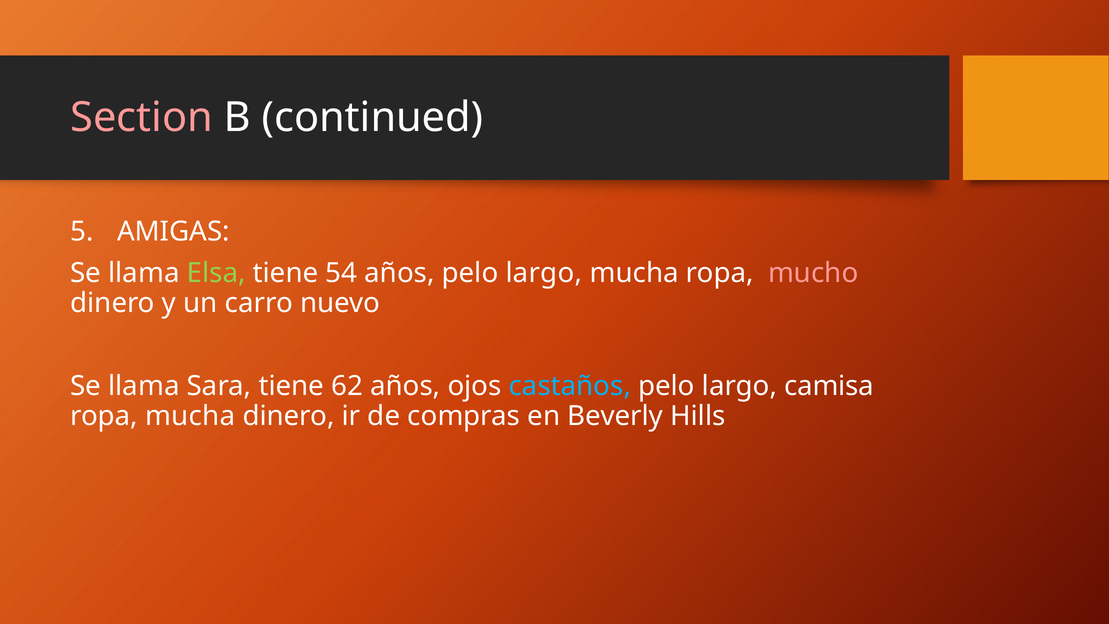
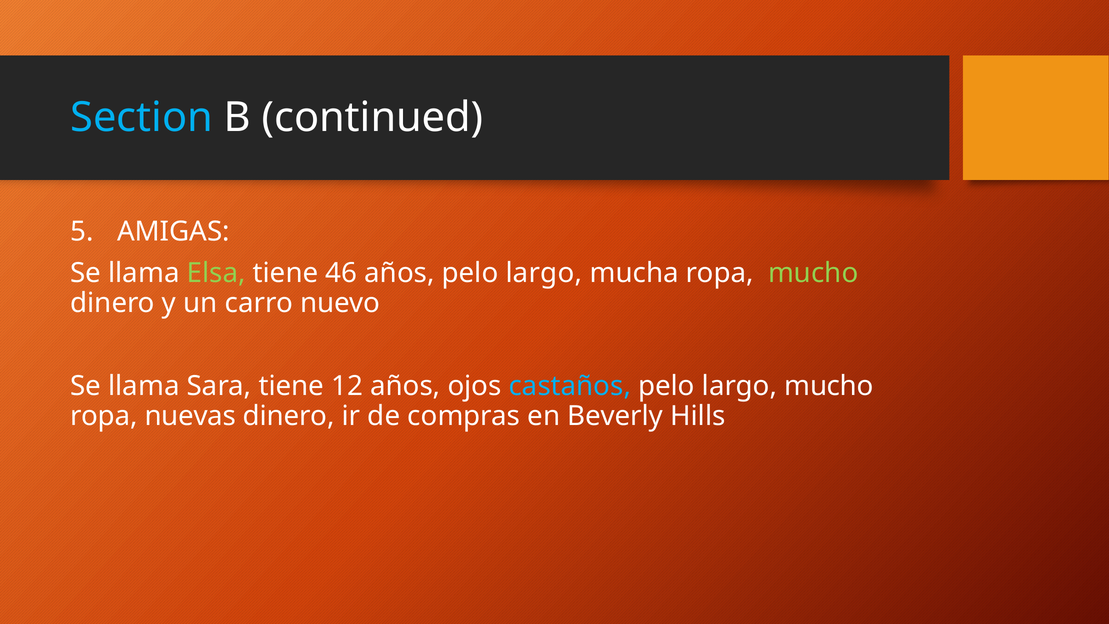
Section colour: pink -> light blue
54: 54 -> 46
mucho at (813, 273) colour: pink -> light green
62: 62 -> 12
largo camisa: camisa -> mucho
ropa mucha: mucha -> nuevas
